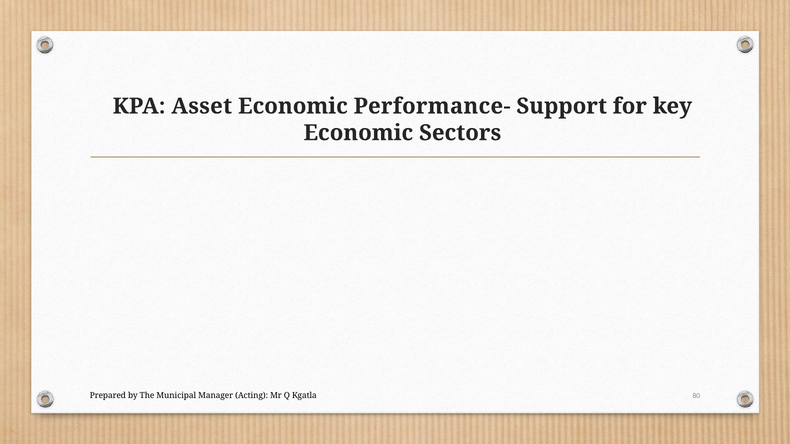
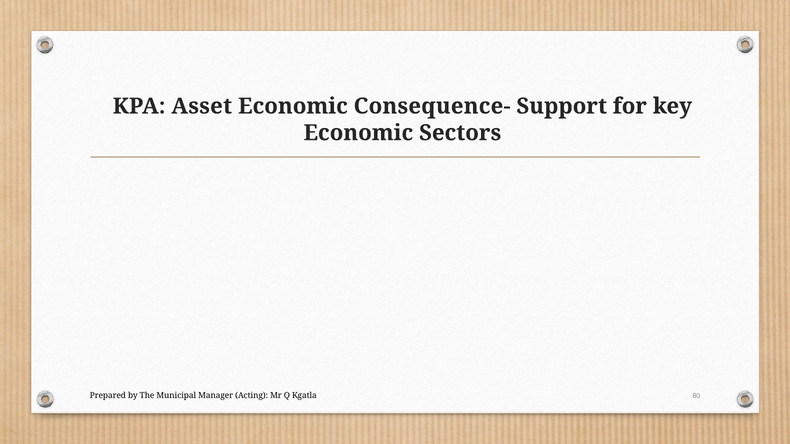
Performance-: Performance- -> Consequence-
